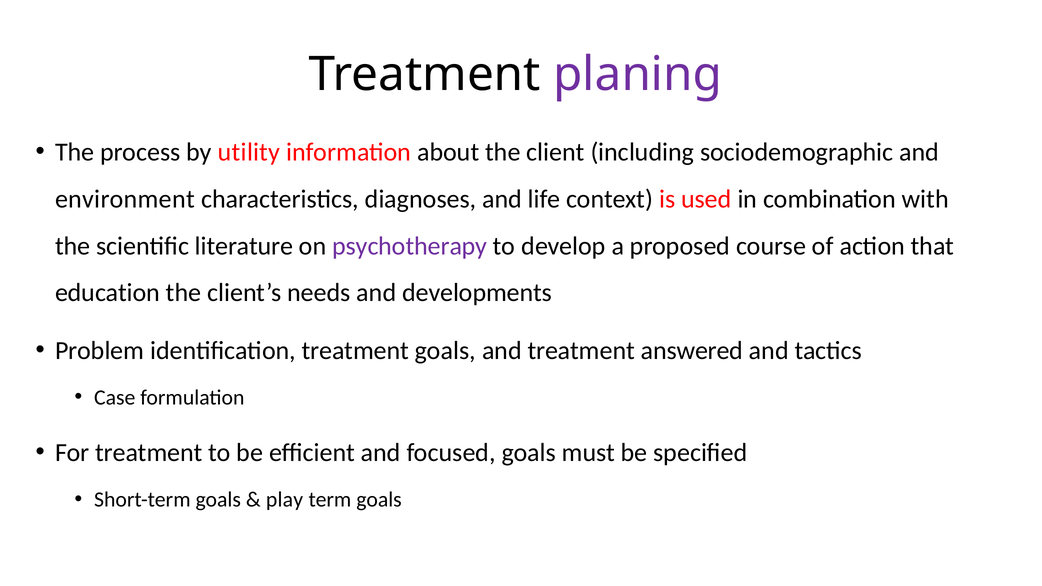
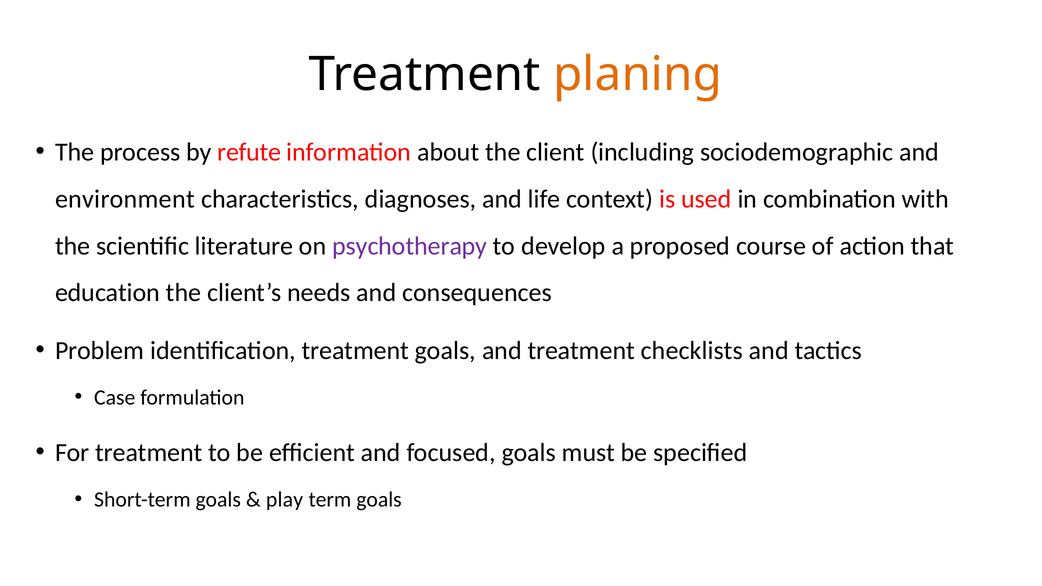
planing colour: purple -> orange
utility: utility -> refute
developments: developments -> consequences
answered: answered -> checklists
